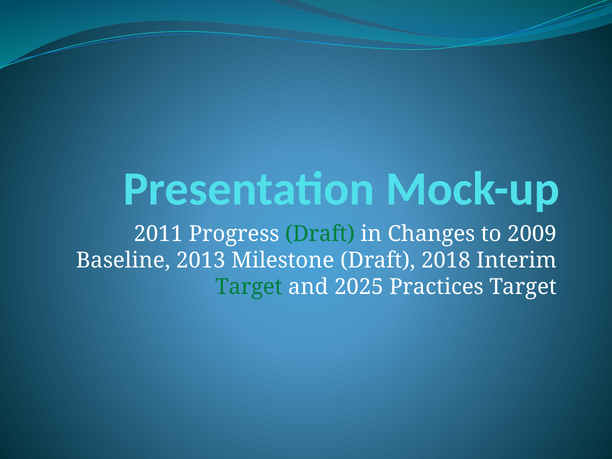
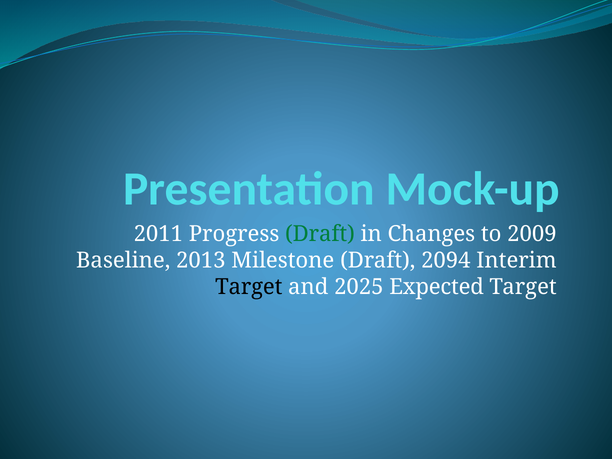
2018: 2018 -> 2094
Target at (249, 287) colour: green -> black
Practices: Practices -> Expected
